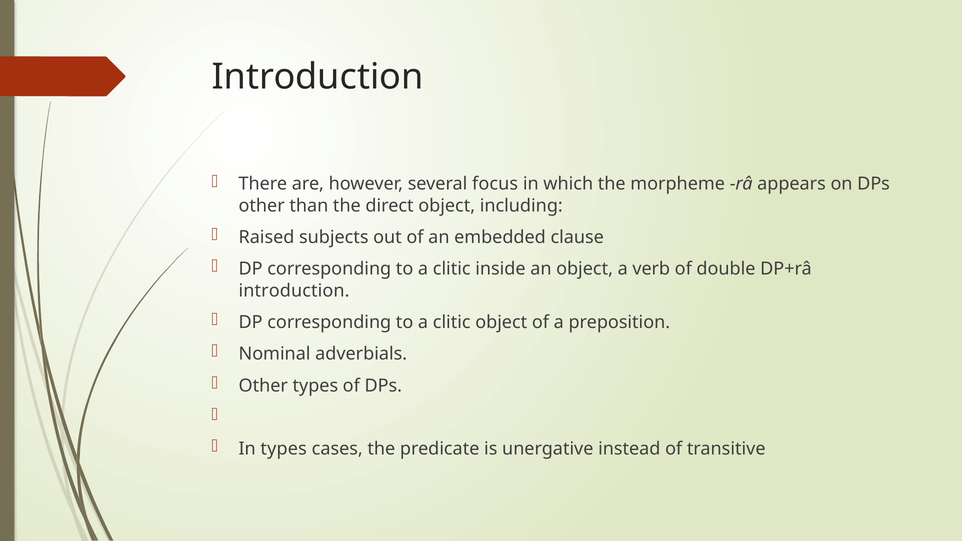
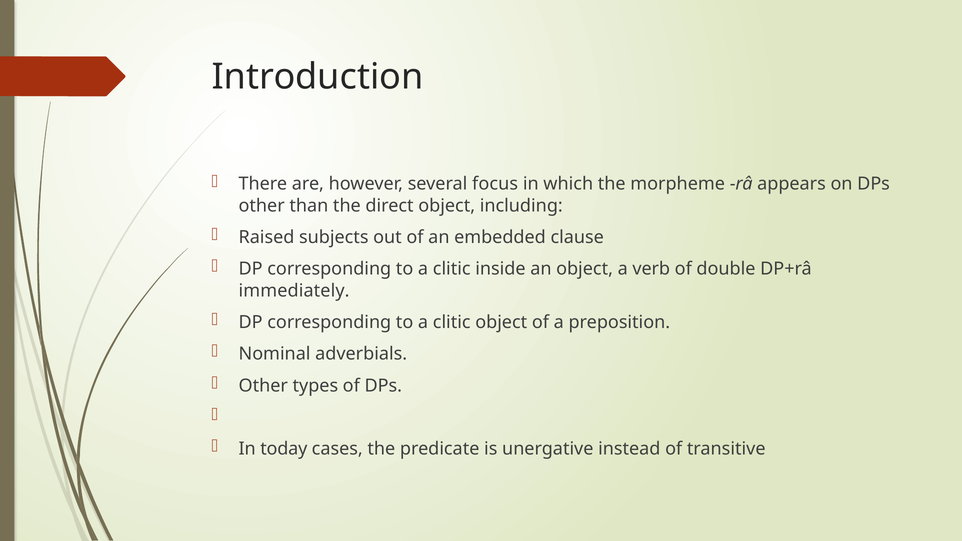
introduction at (294, 291): introduction -> immediately
In types: types -> today
